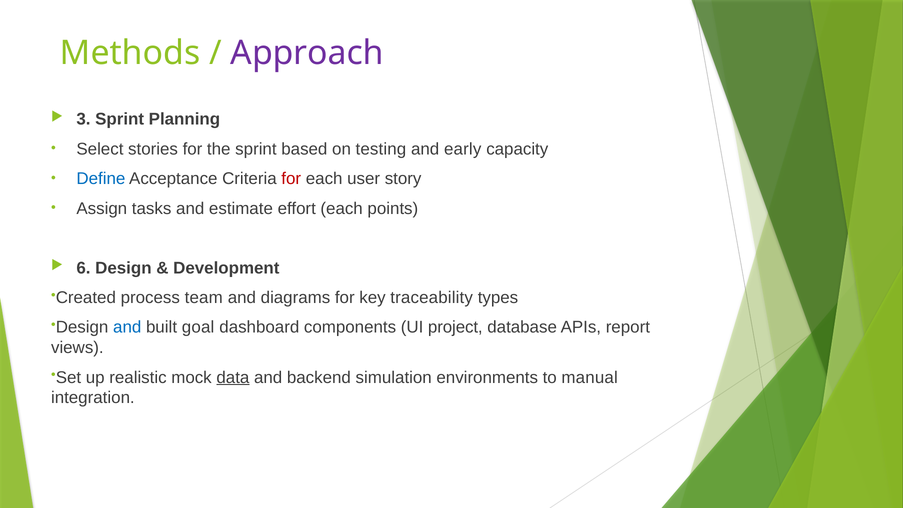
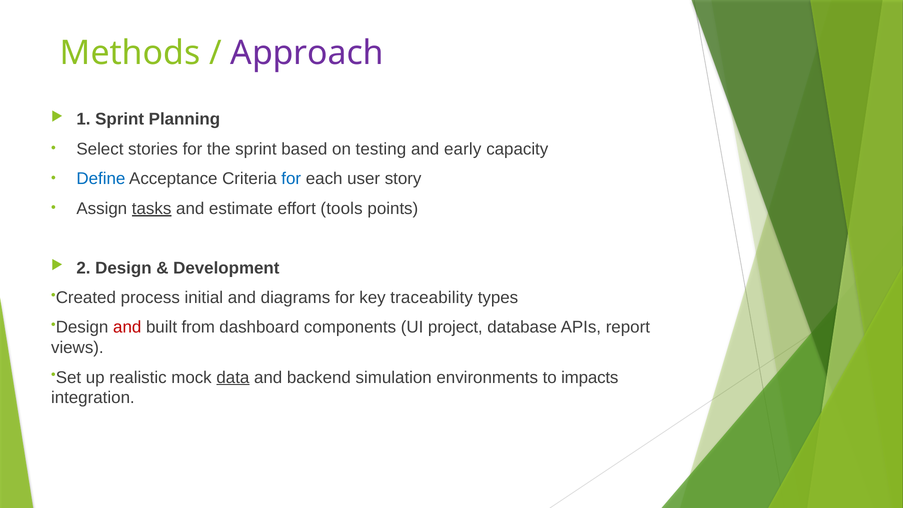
3: 3 -> 1
for at (291, 179) colour: red -> blue
tasks underline: none -> present
effort each: each -> tools
6: 6 -> 2
team: team -> initial
and at (127, 327) colour: blue -> red
goal: goal -> from
manual: manual -> impacts
